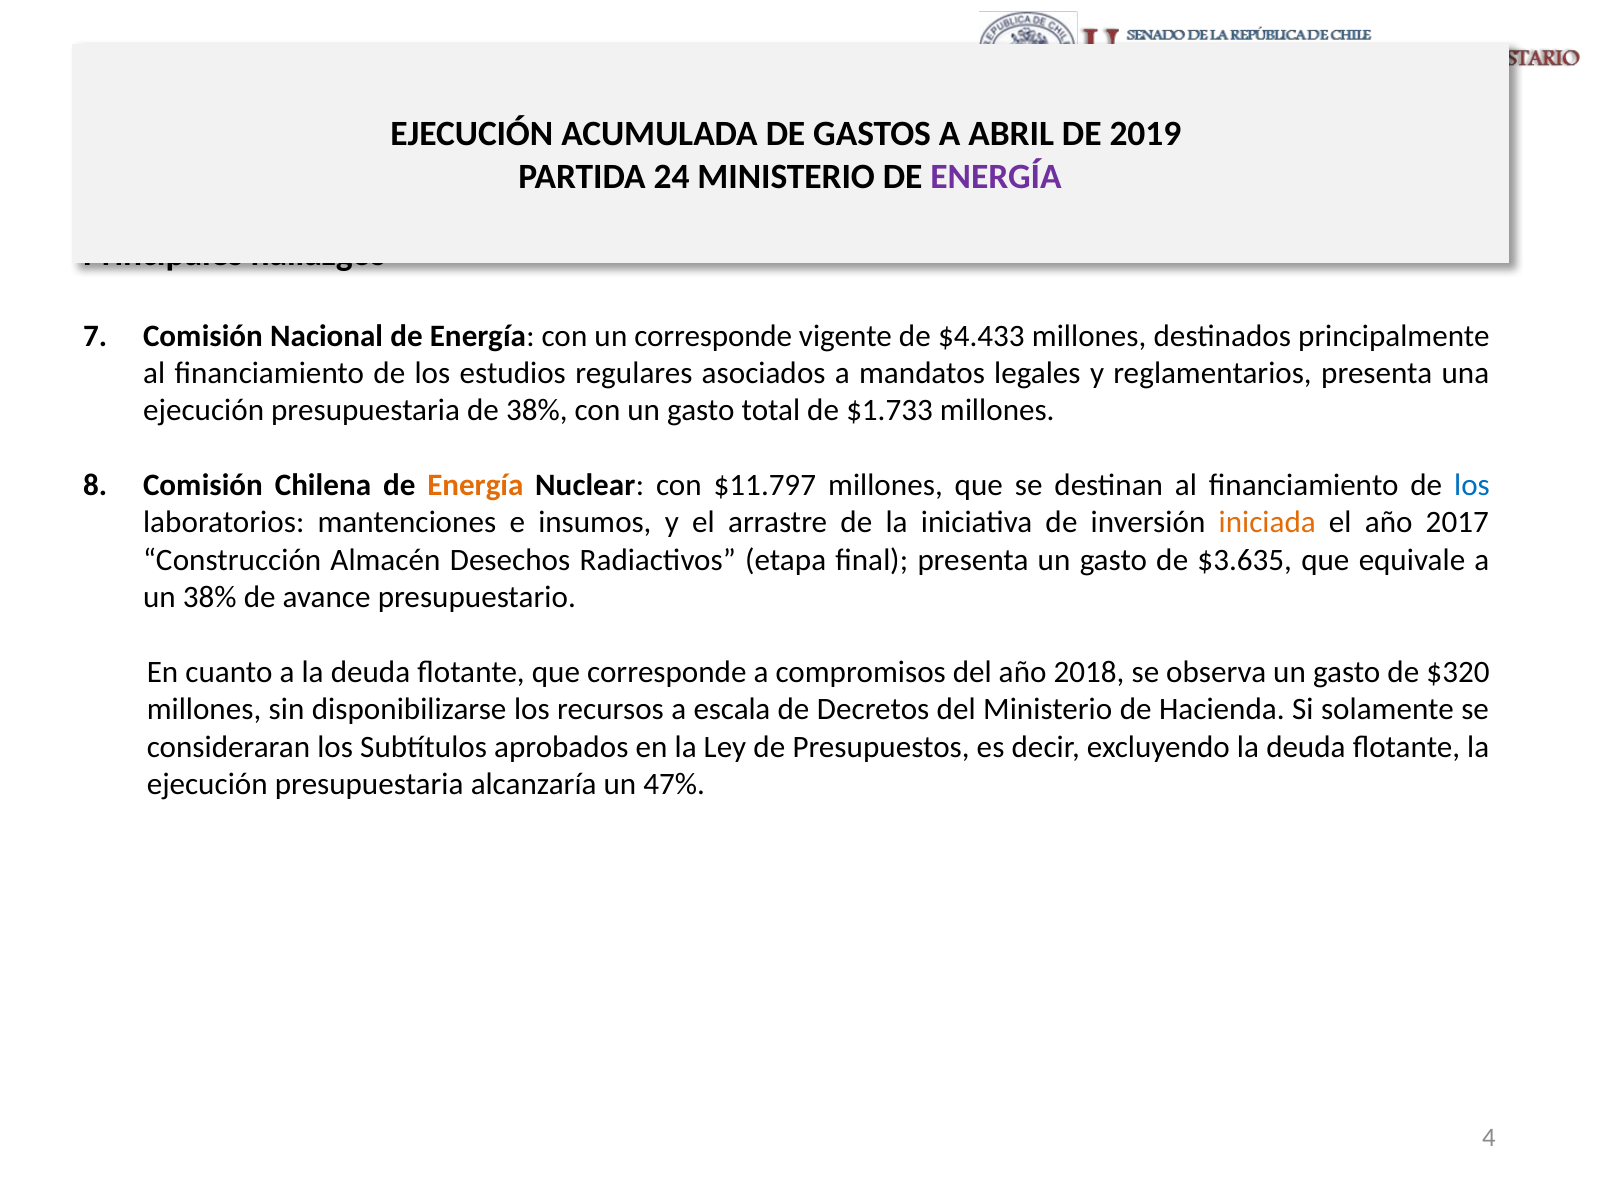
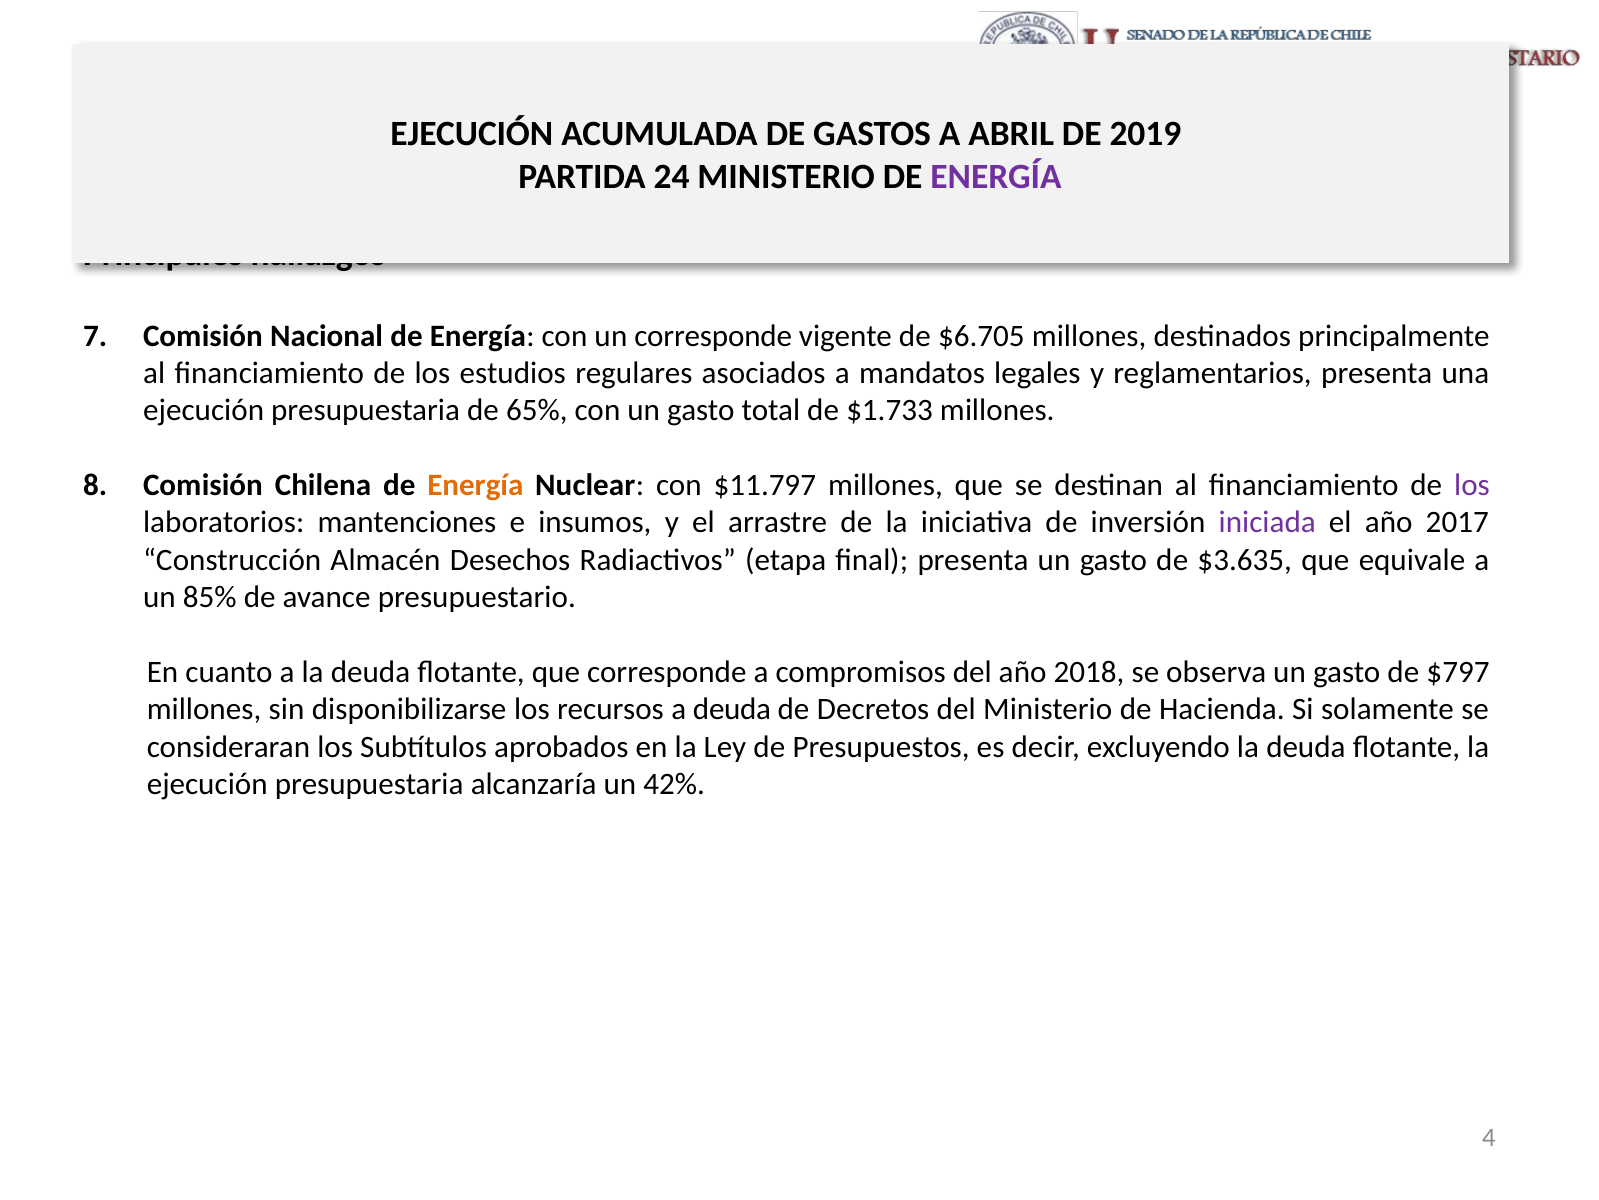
$4.433: $4.433 -> $6.705
de 38%: 38% -> 65%
los at (1472, 485) colour: blue -> purple
iniciada colour: orange -> purple
un 38%: 38% -> 85%
$320: $320 -> $797
a escala: escala -> deuda
47%: 47% -> 42%
